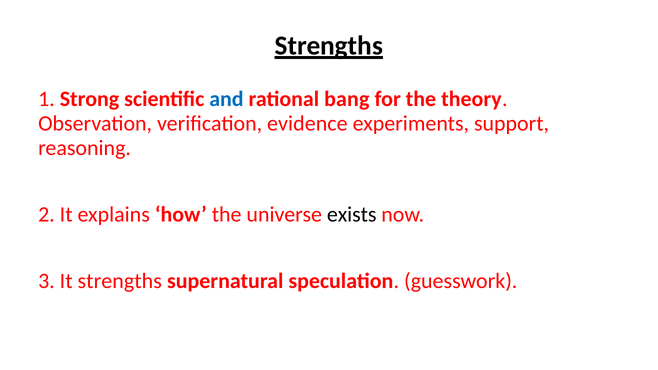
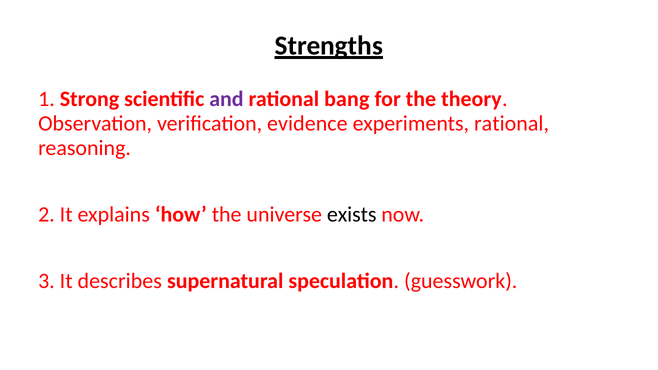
and colour: blue -> purple
experiments support: support -> rational
It strengths: strengths -> describes
